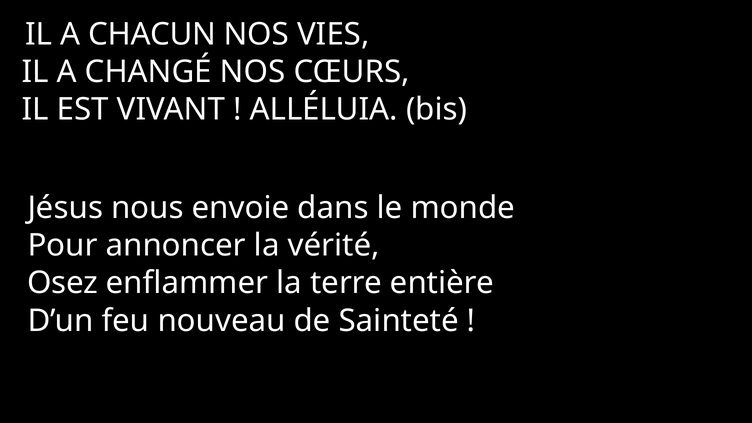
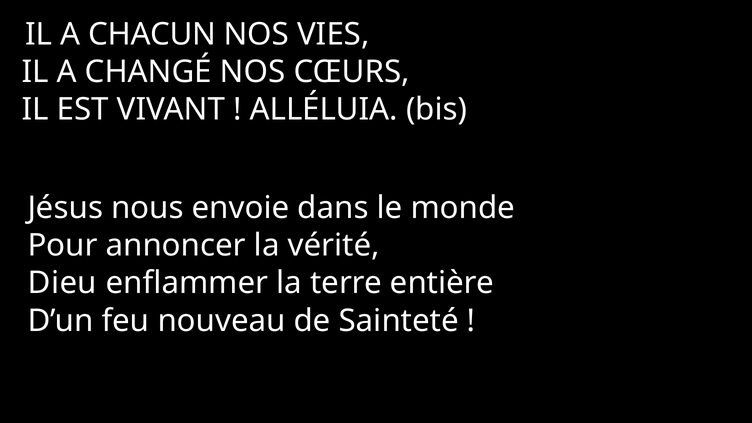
Osez: Osez -> Dieu
